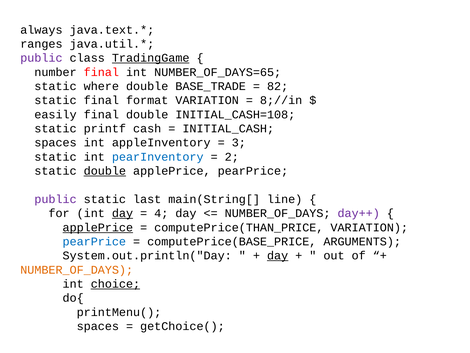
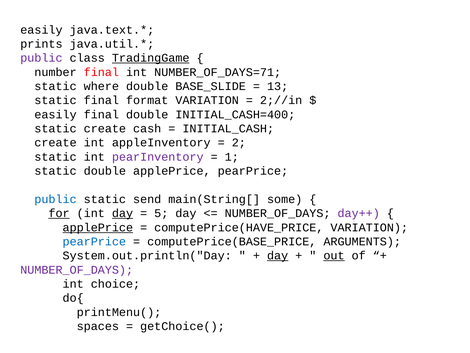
always at (41, 30): always -> easily
ranges: ranges -> prints
NUMBER_OF_DAYS=65: NUMBER_OF_DAYS=65 -> NUMBER_OF_DAYS=71
BASE_TRADE: BASE_TRADE -> BASE_SLIDE
82: 82 -> 13
8;//in: 8;//in -> 2;//in
INITIAL_CASH=108: INITIAL_CASH=108 -> INITIAL_CASH=400
static printf: printf -> create
spaces at (56, 143): spaces -> create
3: 3 -> 2
pearInventory colour: blue -> purple
2: 2 -> 1
double at (105, 171) underline: present -> none
public at (56, 199) colour: purple -> blue
last: last -> send
line: line -> some
for underline: none -> present
4: 4 -> 5
computePrice(THAN_PRICE: computePrice(THAN_PRICE -> computePrice(HAVE_PRICE
out underline: none -> present
NUMBER_OF_DAYS at (77, 269) colour: orange -> purple
choice underline: present -> none
